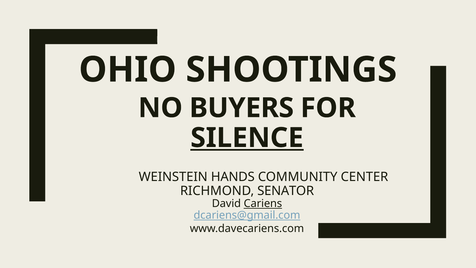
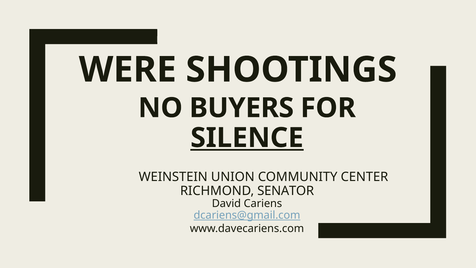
OHIO: OHIO -> WERE
HANDS: HANDS -> UNION
Cariens underline: present -> none
